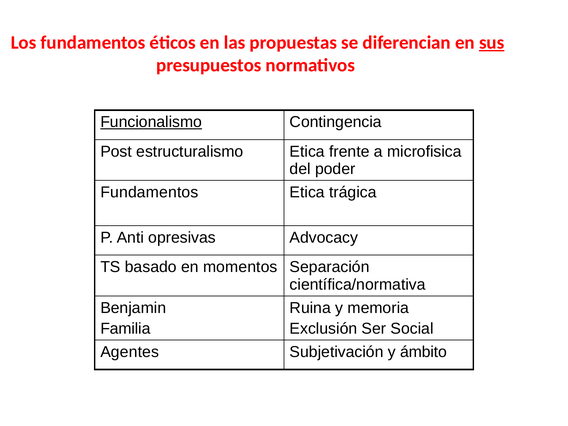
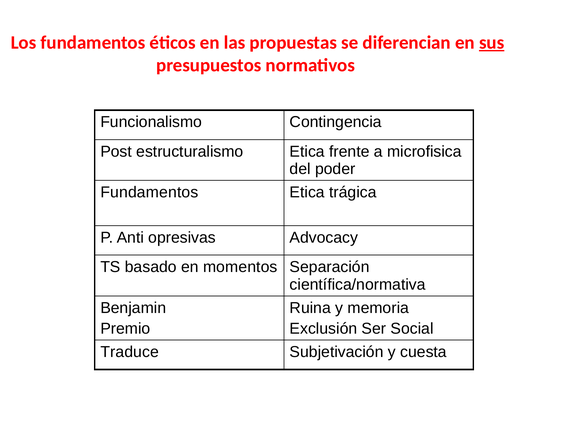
Funcionalismo underline: present -> none
Familia: Familia -> Premio
Agentes: Agentes -> Traduce
ámbito: ámbito -> cuesta
